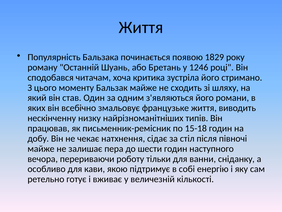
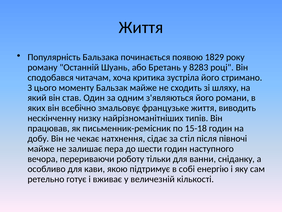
1246: 1246 -> 8283
